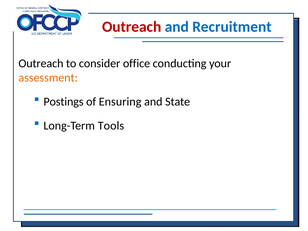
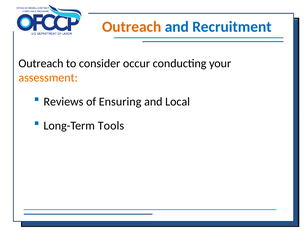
Outreach at (132, 27) colour: red -> orange
office: office -> occur
Postings: Postings -> Reviews
State: State -> Local
